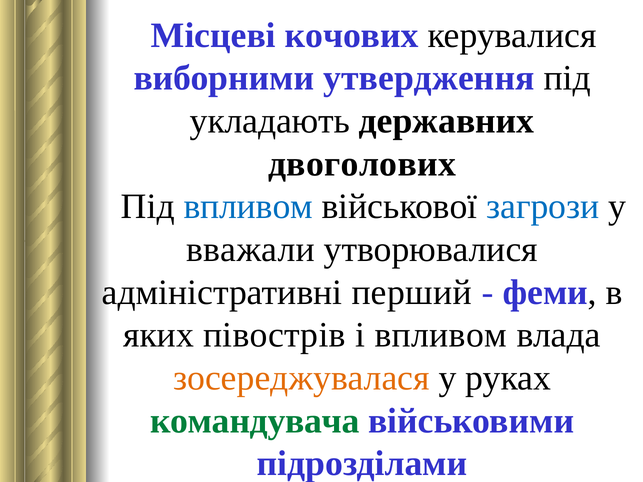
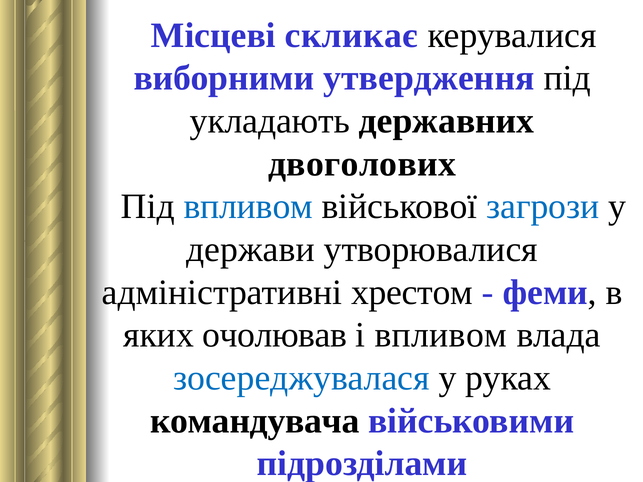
кочових: кочових -> скликає
вважали: вважали -> держави
перший: перший -> хрестом
півострів: півострів -> очолював
зосереджувалася colour: orange -> blue
командувача colour: green -> black
